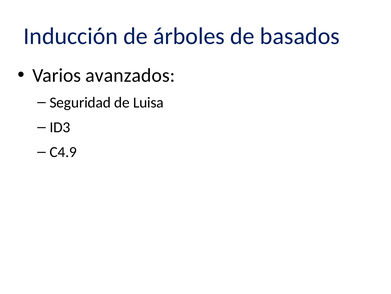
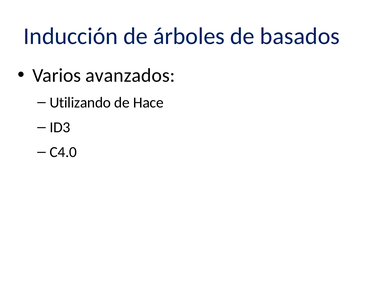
Seguridad: Seguridad -> Utilizando
Luisa: Luisa -> Hace
C4.9: C4.9 -> C4.0
